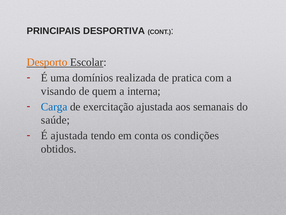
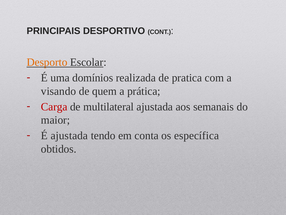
DESPORTIVA: DESPORTIVA -> DESPORTIVO
interna: interna -> prática
Carga colour: blue -> red
exercitação: exercitação -> multilateral
saúde: saúde -> maior
condições: condições -> específica
